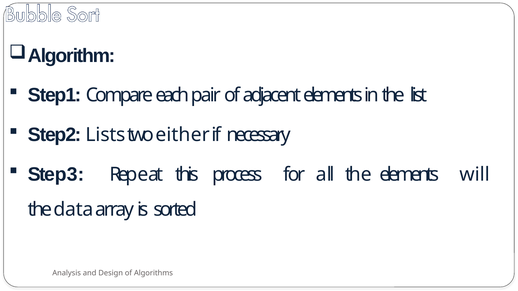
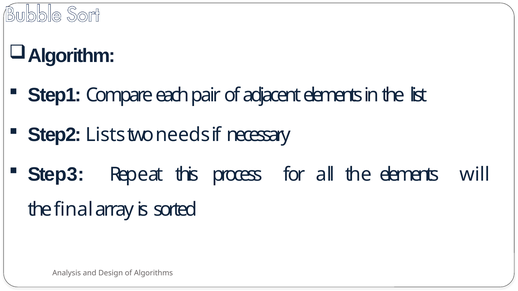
either: either -> needs
data: data -> final
